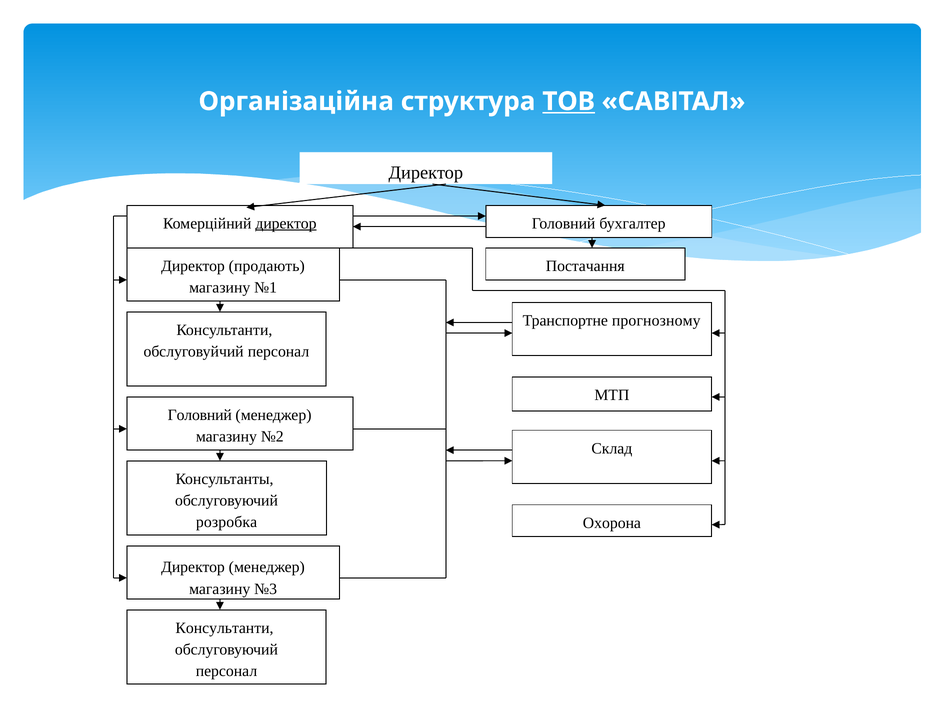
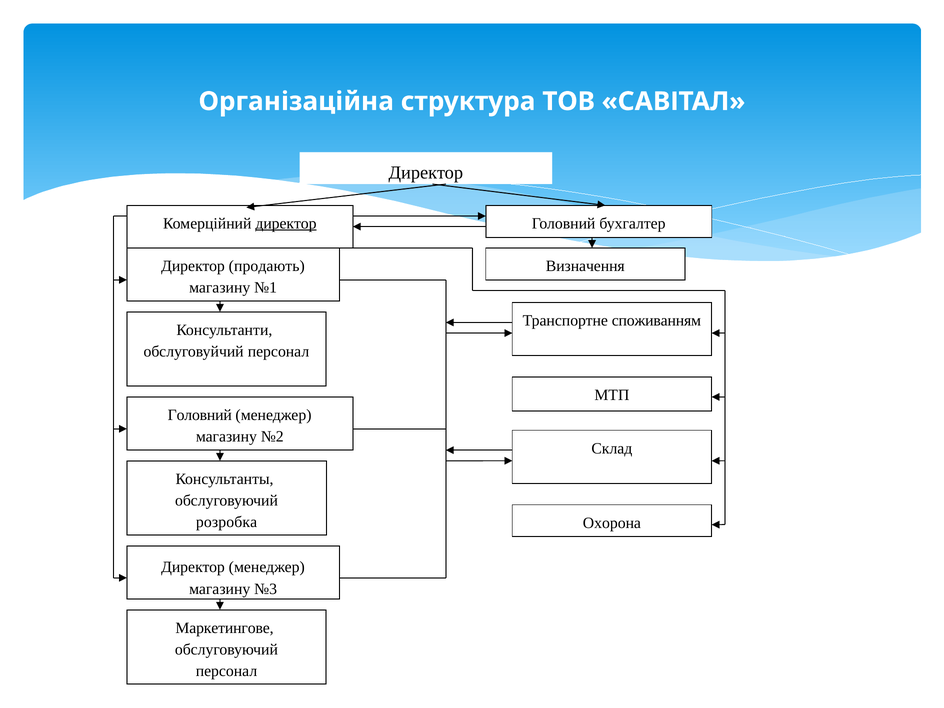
ТОВ underline: present -> none
Постачання: Постачання -> Визначення
прогнозному: прогнозному -> споживанням
Консультанти at (224, 628): Консультанти -> Маркетингове
